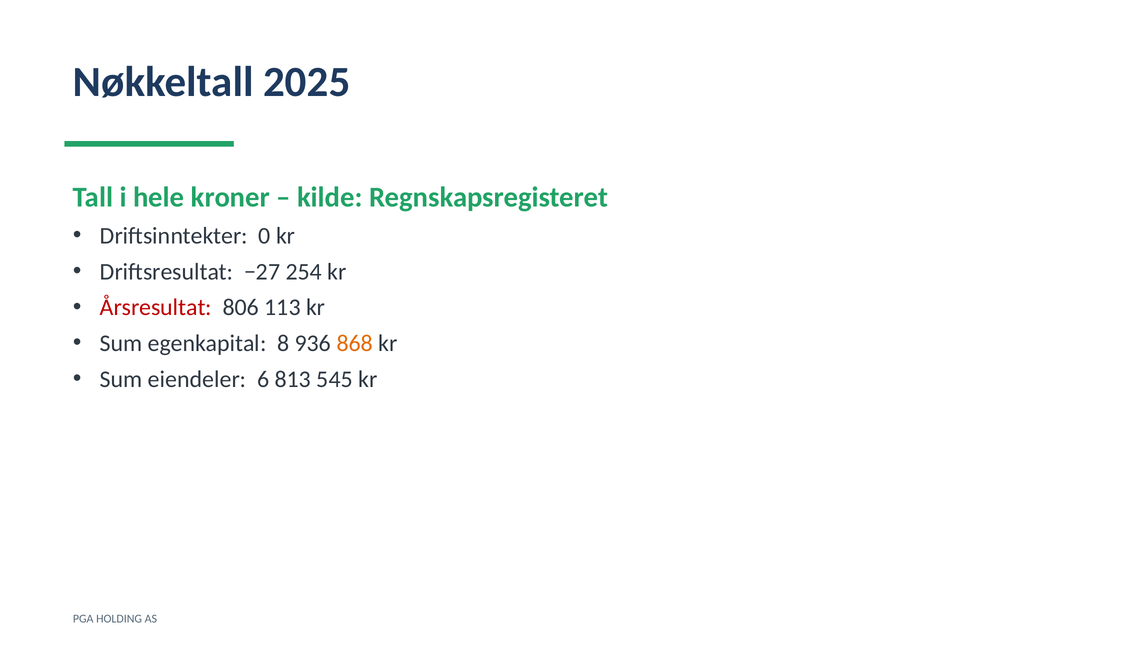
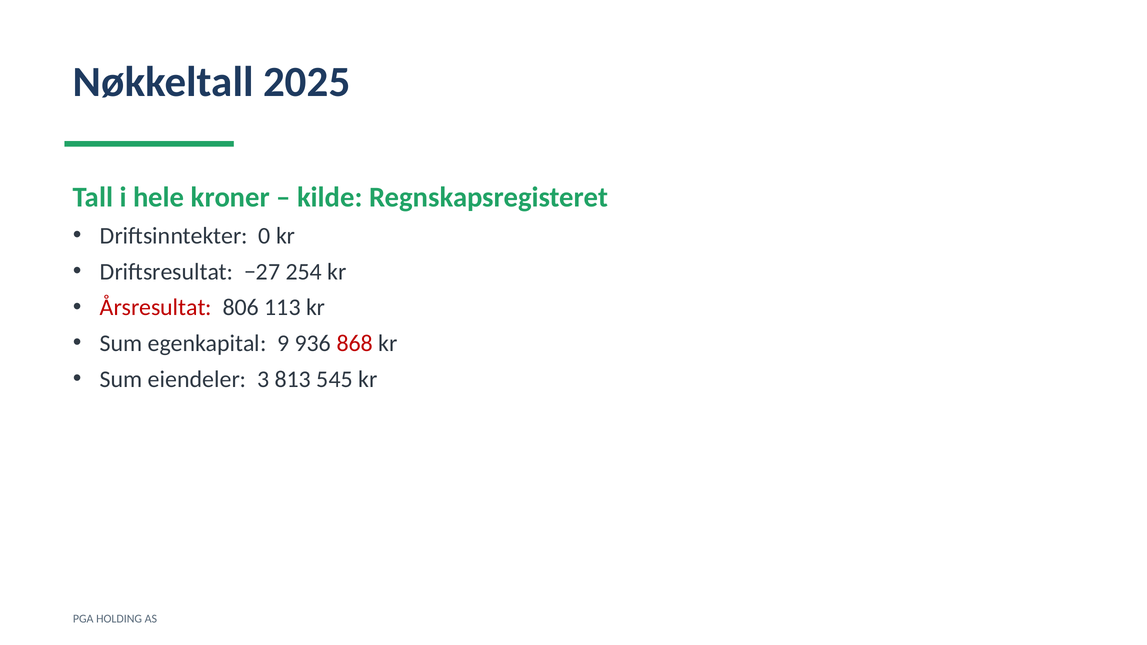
8: 8 -> 9
868 colour: orange -> red
6: 6 -> 3
